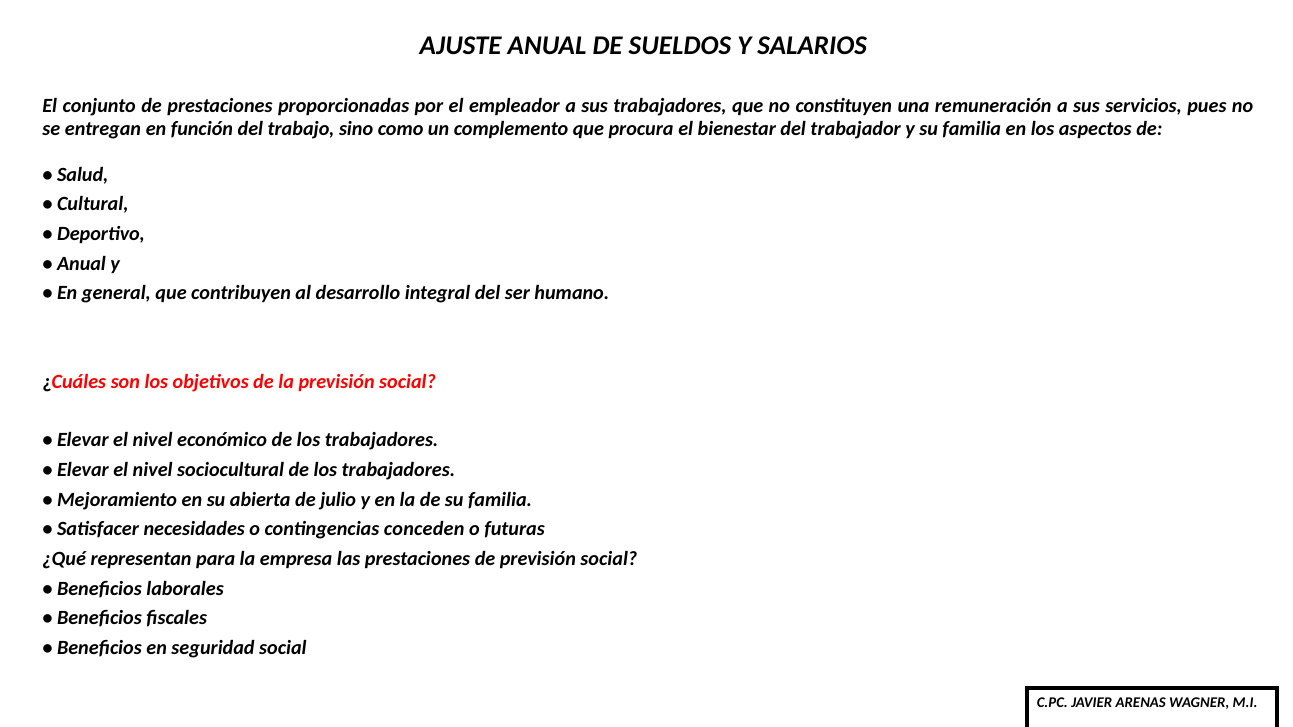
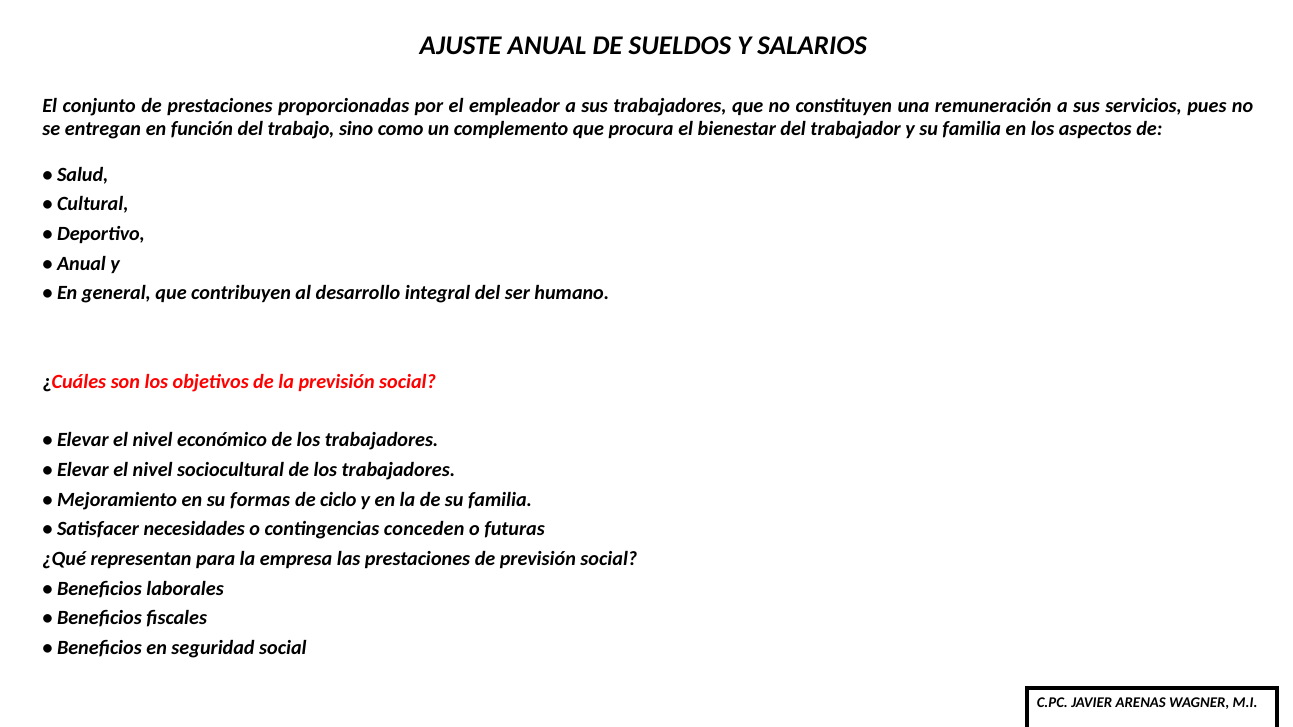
abierta: abierta -> formas
julio: julio -> ciclo
